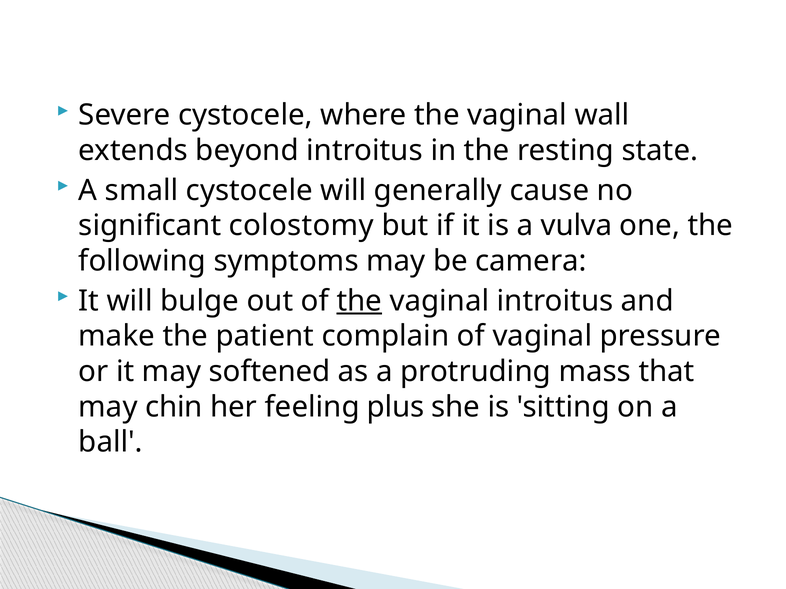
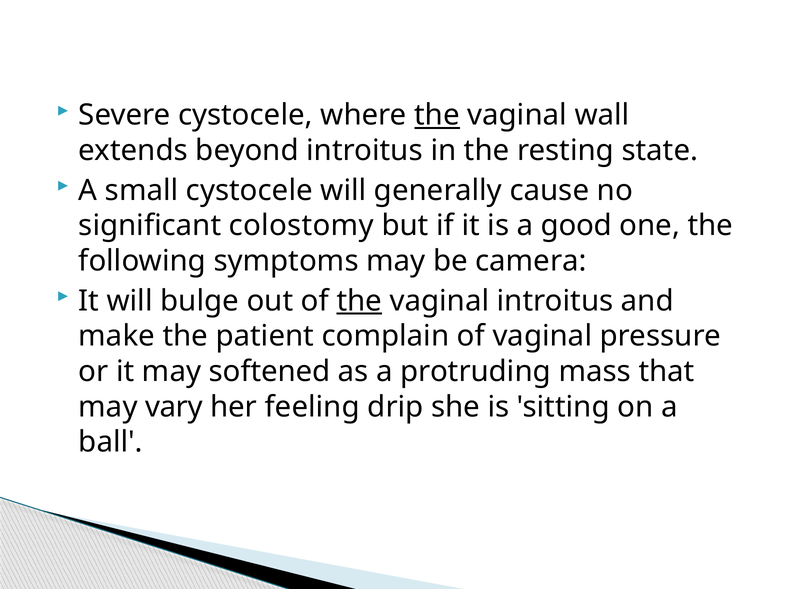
the at (437, 115) underline: none -> present
vulva: vulva -> good
chin: chin -> vary
plus: plus -> drip
